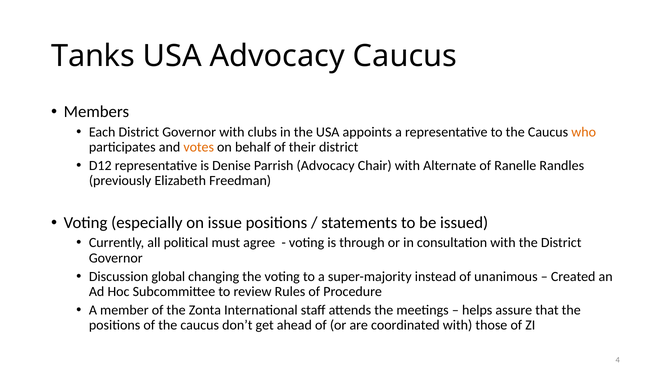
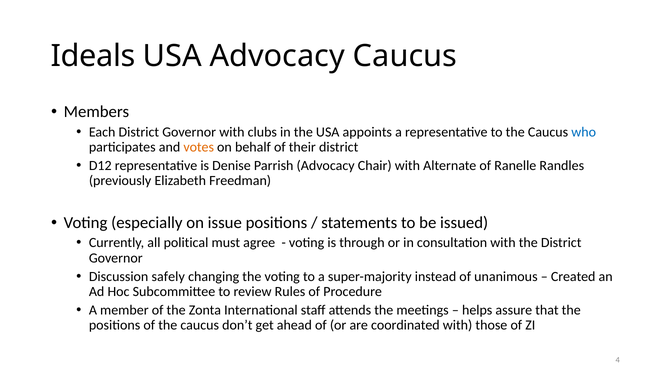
Tanks: Tanks -> Ideals
who colour: orange -> blue
global: global -> safely
